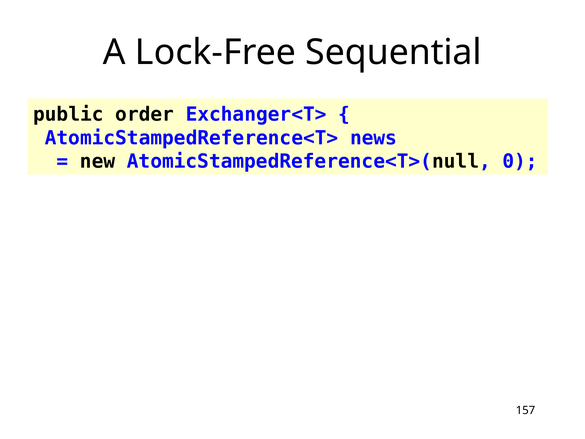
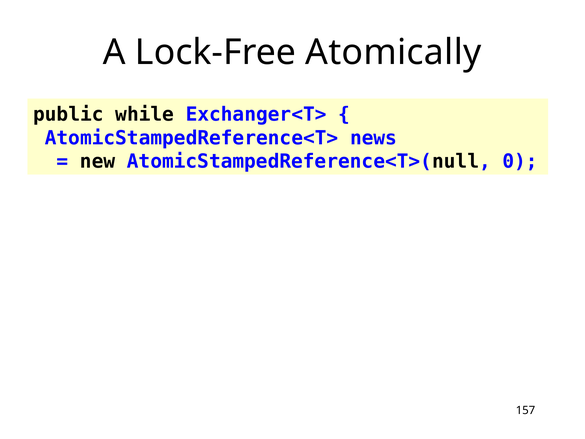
Sequential: Sequential -> Atomically
order: order -> while
